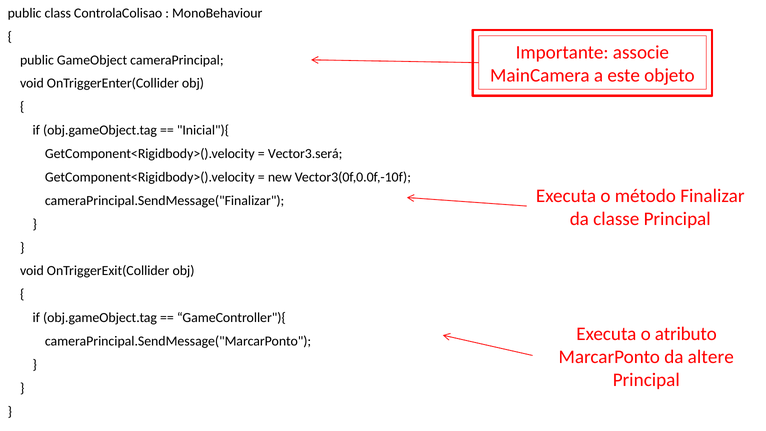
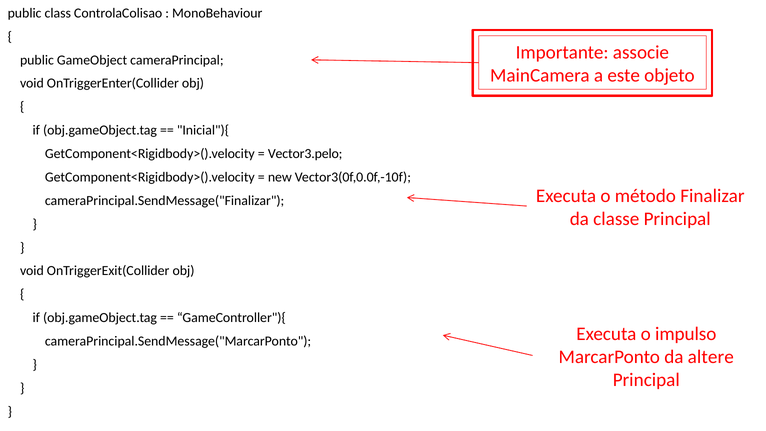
Vector3.será: Vector3.será -> Vector3.pelo
atributo: atributo -> impulso
